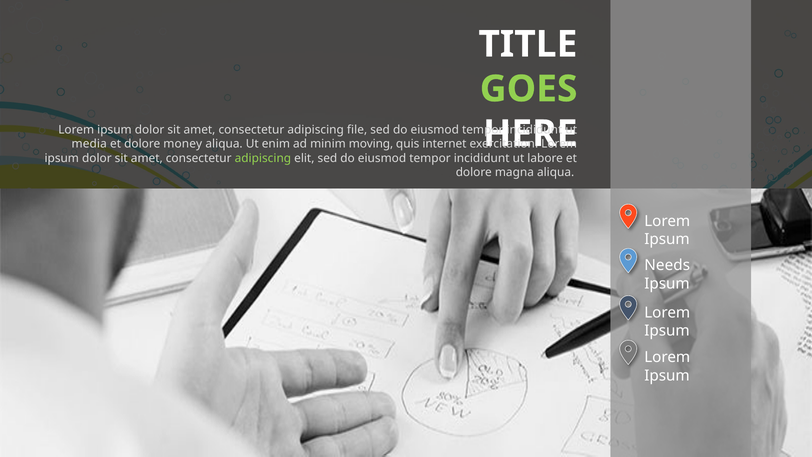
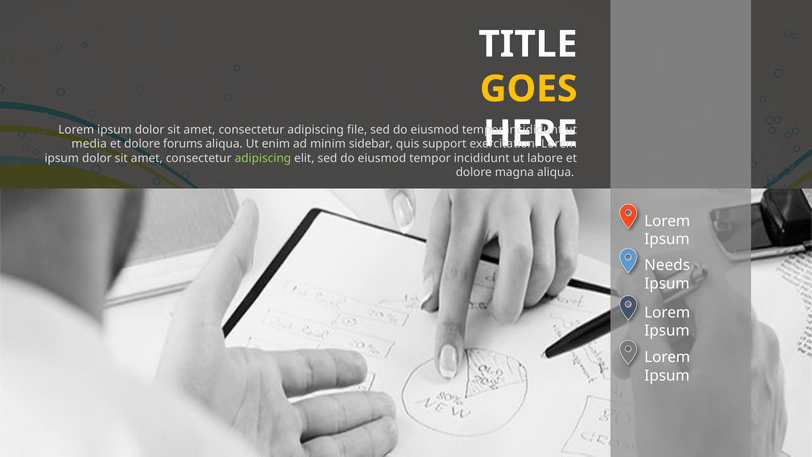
GOES colour: light green -> yellow
money: money -> forums
moving: moving -> sidebar
internet: internet -> support
